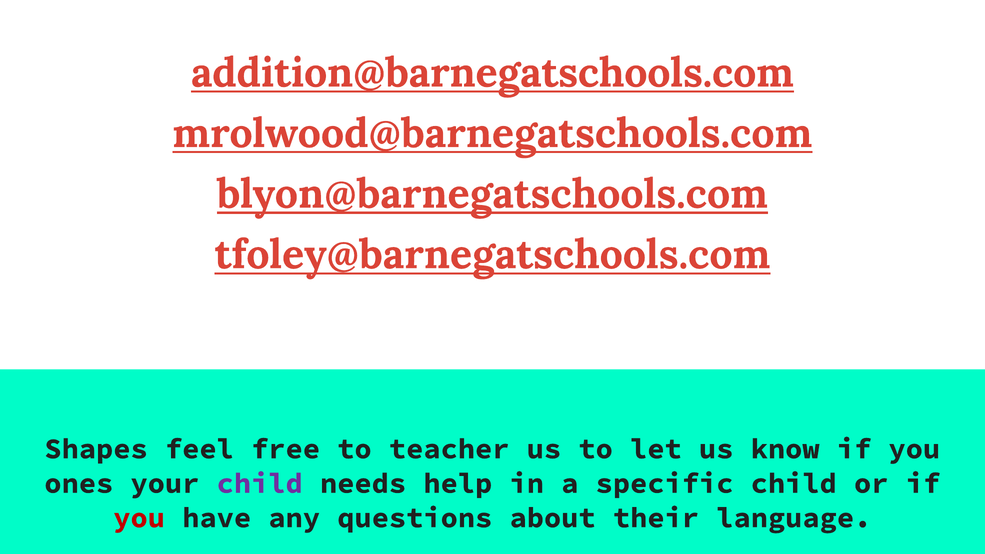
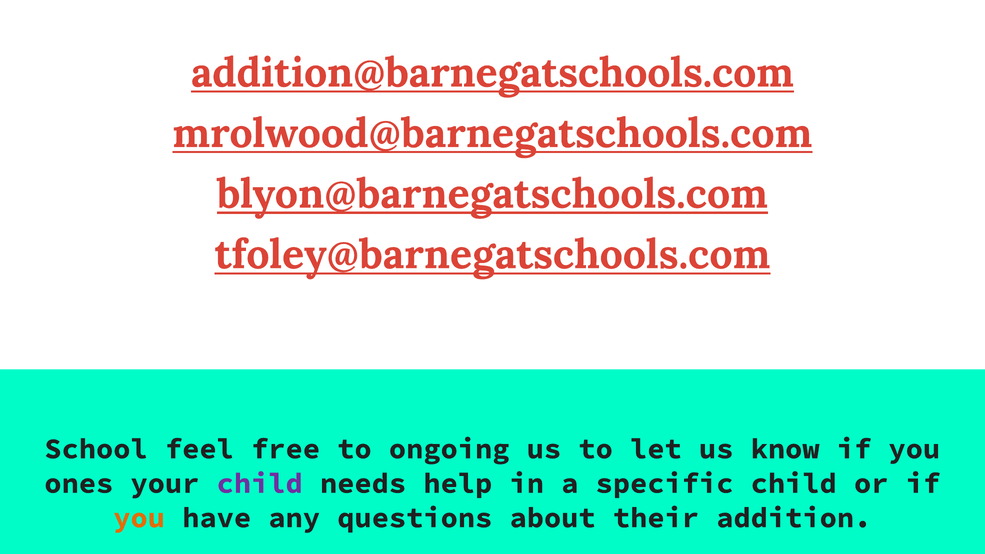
Shapes: Shapes -> School
teacher: teacher -> ongoing
you at (139, 518) colour: red -> orange
language: language -> addition
